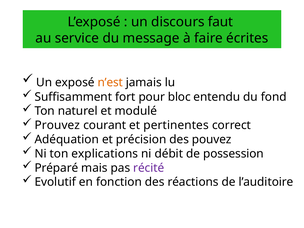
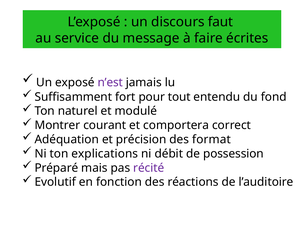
n’est colour: orange -> purple
bloc: bloc -> tout
Prouvez: Prouvez -> Montrer
pertinentes: pertinentes -> comportera
pouvez: pouvez -> format
